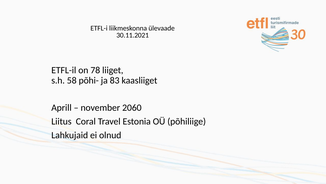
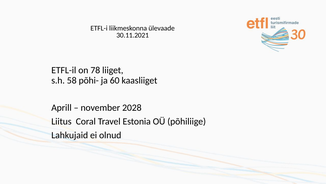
83: 83 -> 60
2060: 2060 -> 2028
